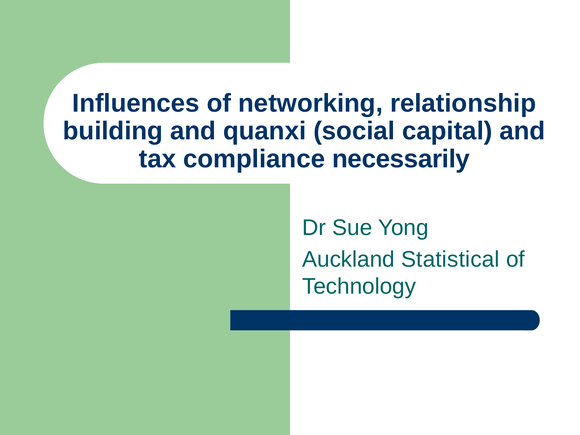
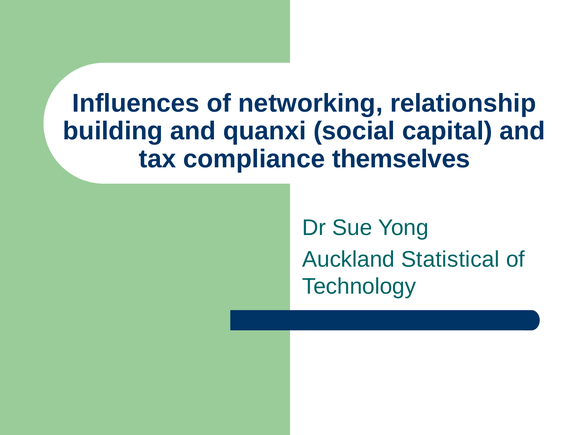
necessarily: necessarily -> themselves
